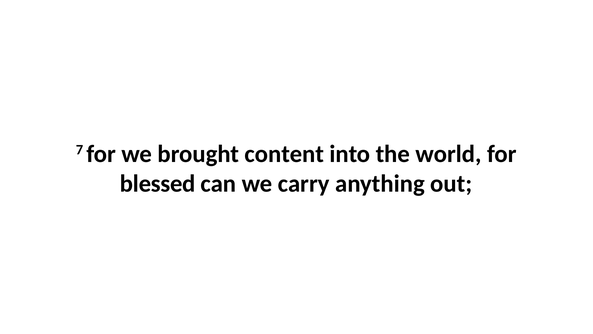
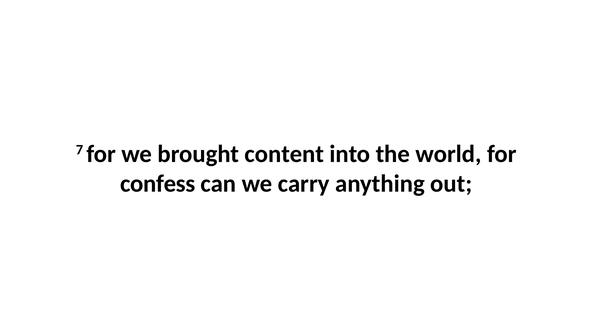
blessed: blessed -> confess
